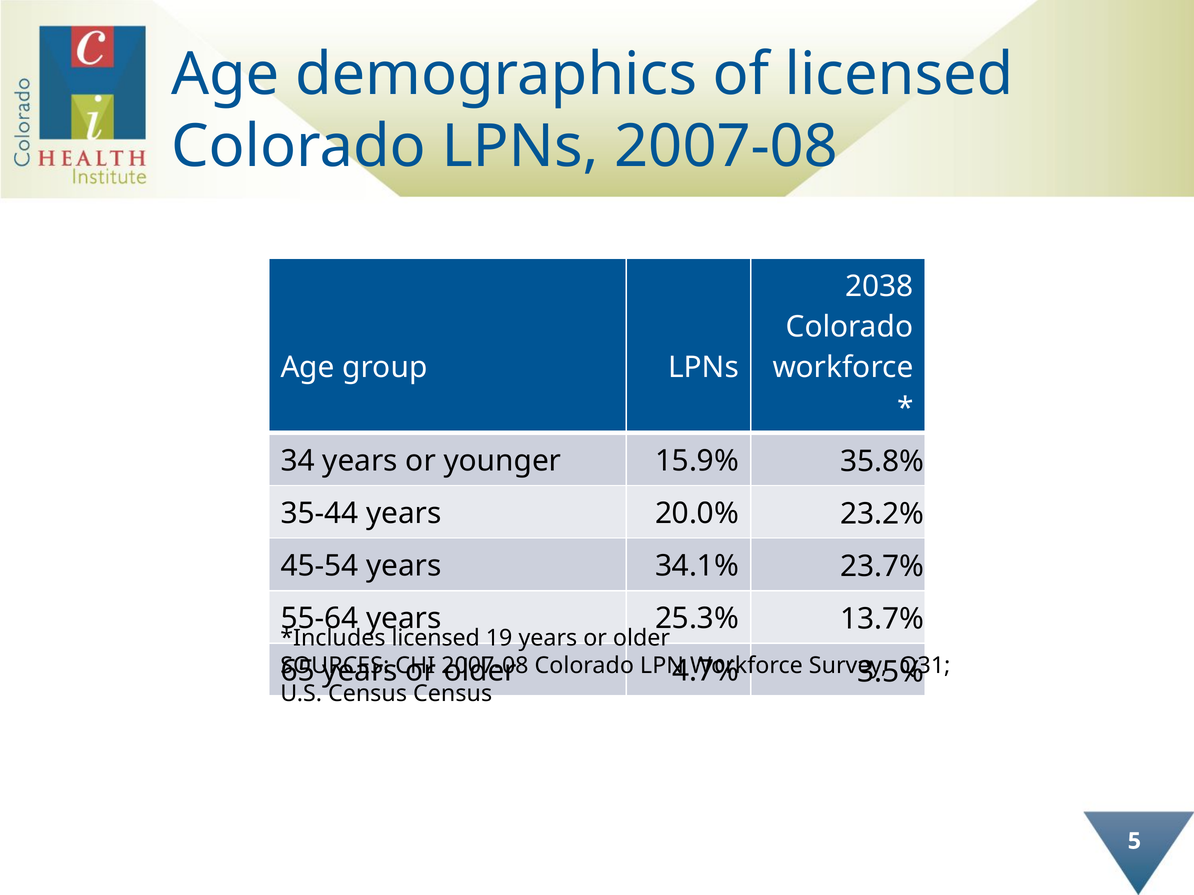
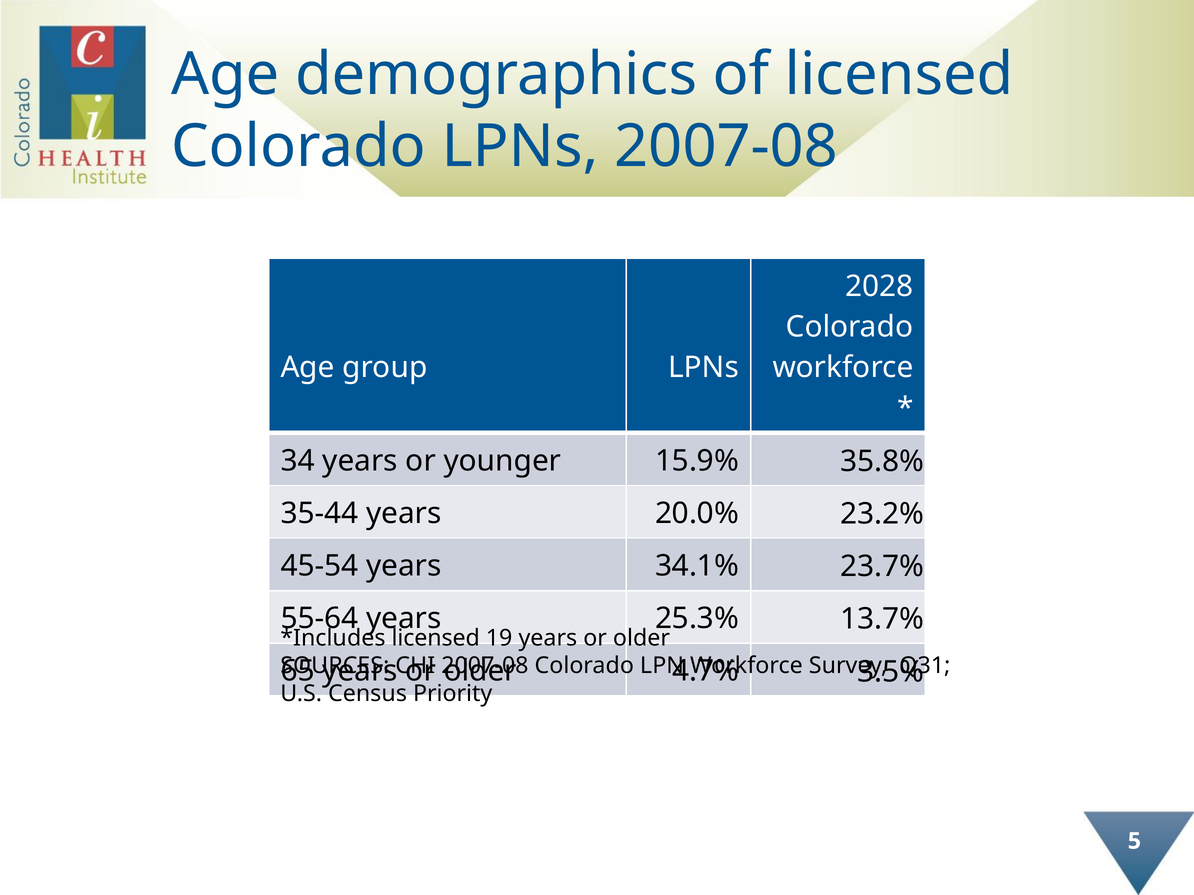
2038: 2038 -> 2028
Census Census: Census -> Priority
